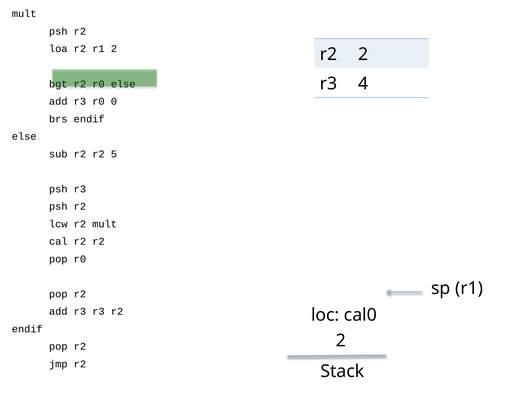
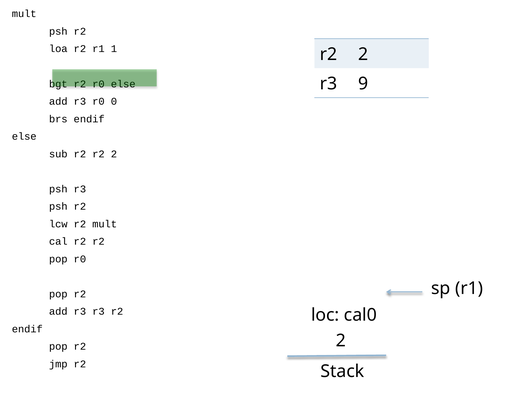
r2 r1 2: 2 -> 1
4: 4 -> 9
r2 r2 5: 5 -> 2
